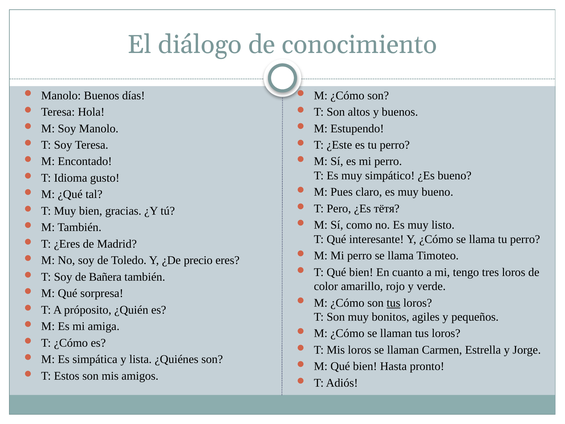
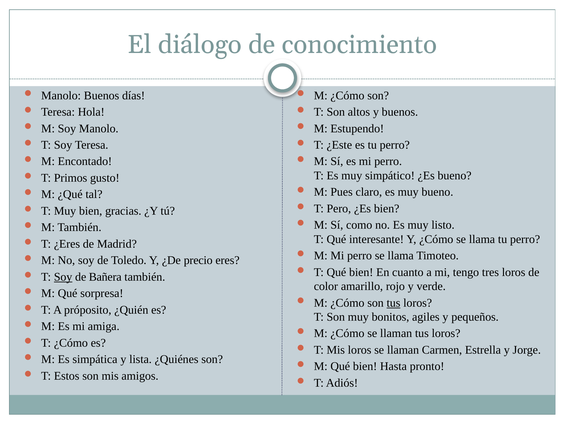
Idioma: Idioma -> Primos
¿Es тётя: тётя -> bien
Soy at (63, 277) underline: none -> present
